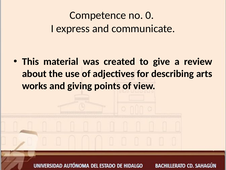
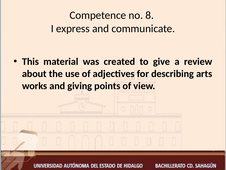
0: 0 -> 8
